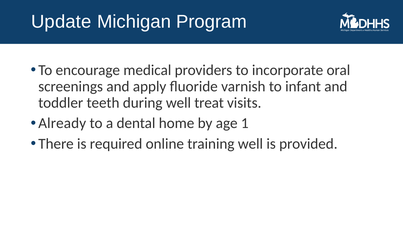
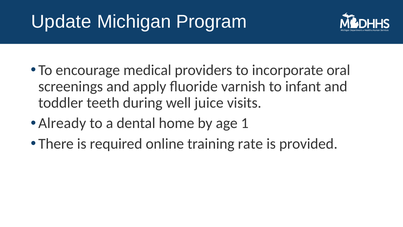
treat: treat -> juice
training well: well -> rate
